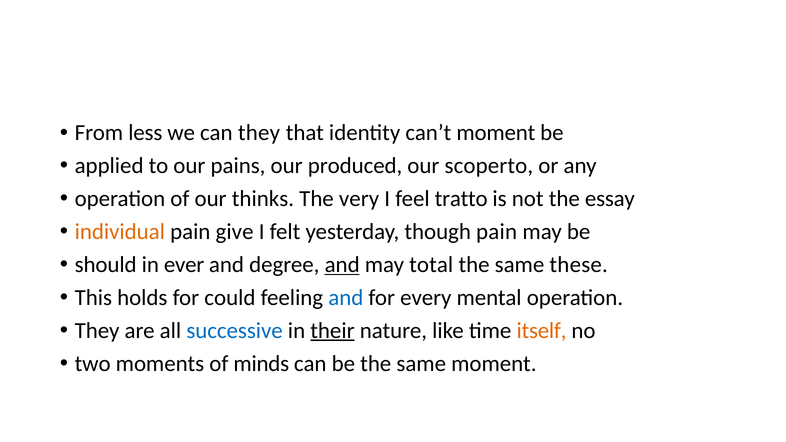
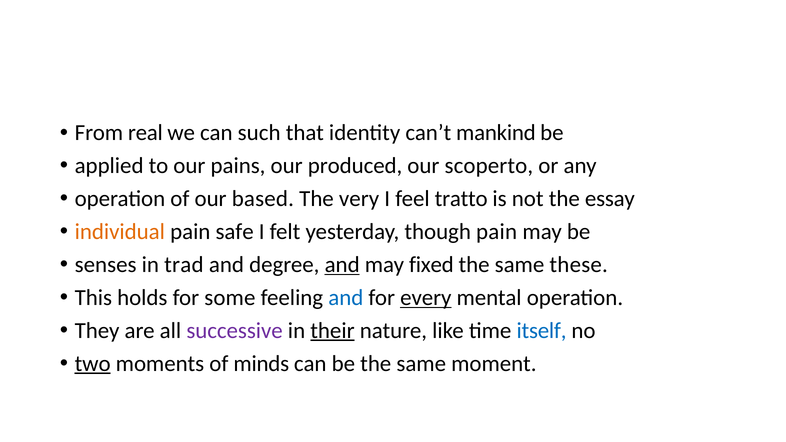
less: less -> real
can they: they -> such
can’t moment: moment -> mankind
thinks: thinks -> based
give: give -> safe
should: should -> senses
ever: ever -> trad
total: total -> fixed
could: could -> some
every underline: none -> present
successive colour: blue -> purple
itself colour: orange -> blue
two underline: none -> present
